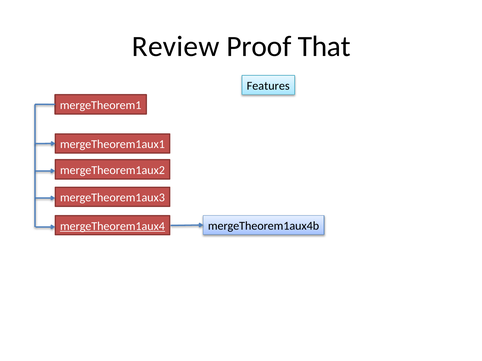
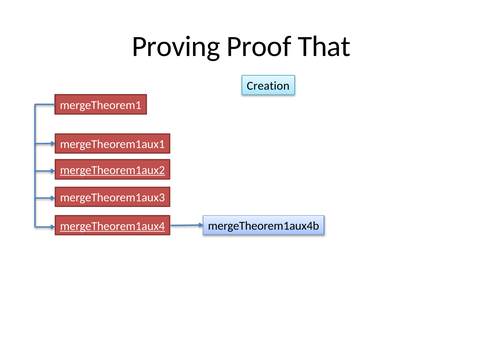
Review: Review -> Proving
Features: Features -> Creation
mergeTheorem1aux2 underline: none -> present
